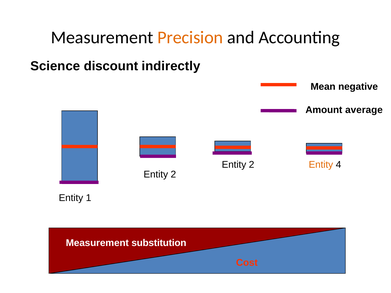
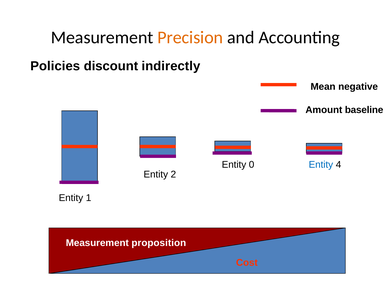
Science: Science -> Policies
average: average -> baseline
2 at (252, 165): 2 -> 0
Entity at (321, 165) colour: orange -> blue
substitution: substitution -> proposition
